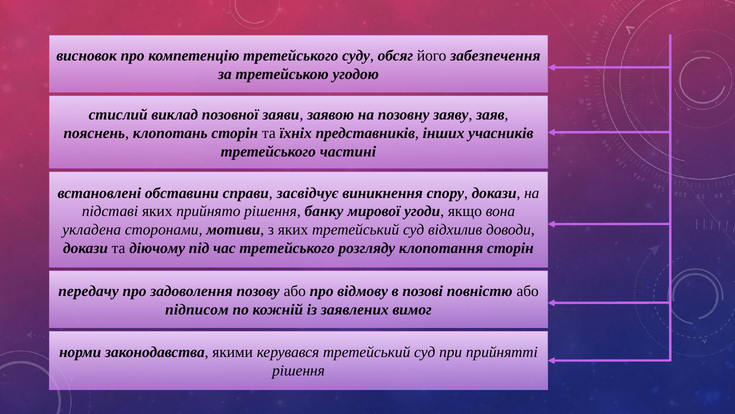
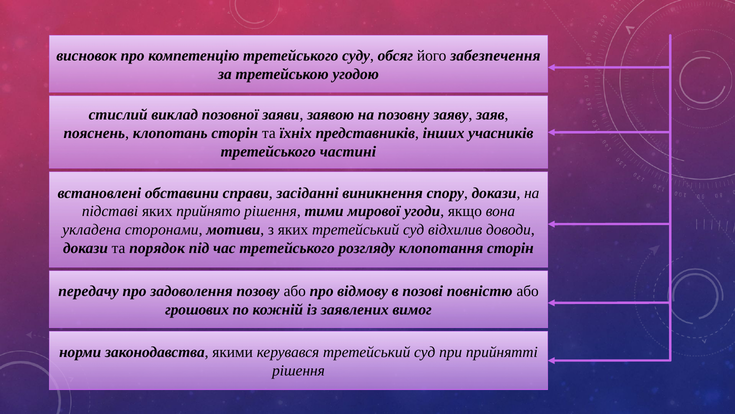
засвідчує: засвідчує -> засіданні
банку: банку -> тими
діючому: діючому -> порядок
підписом: підписом -> грошових
